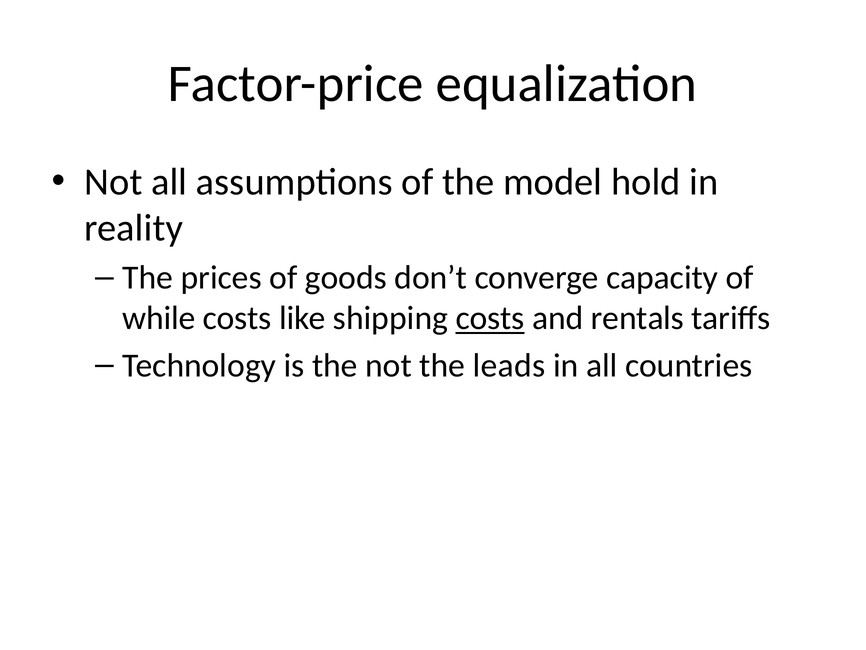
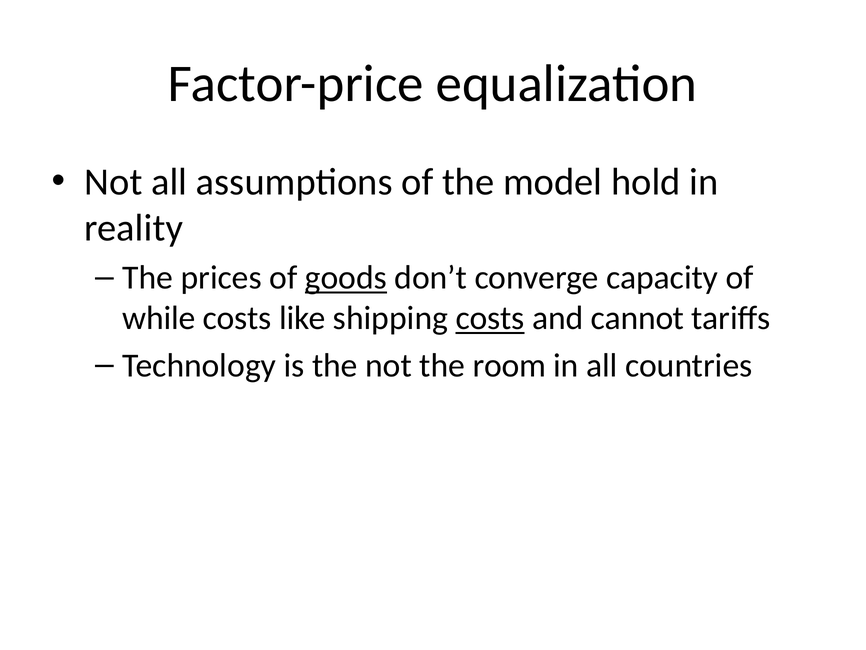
goods underline: none -> present
rentals: rentals -> cannot
leads: leads -> room
